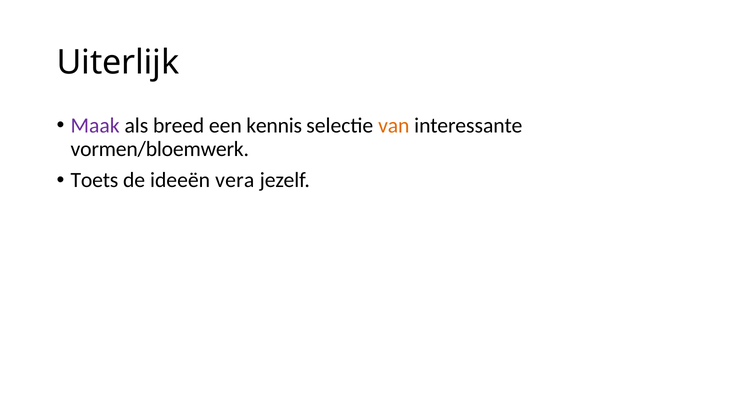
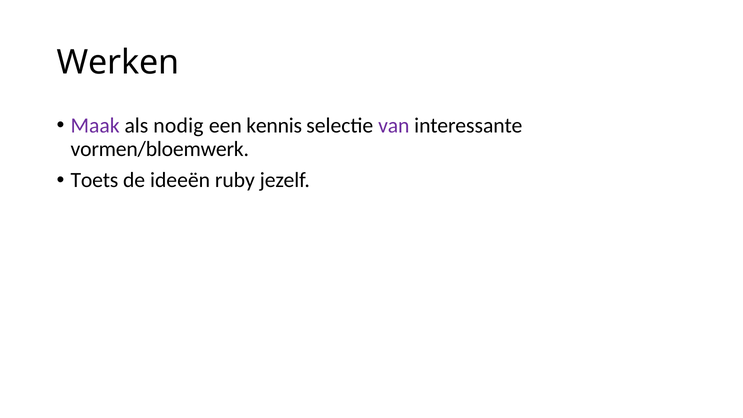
Uiterlijk: Uiterlijk -> Werken
breed: breed -> nodig
van colour: orange -> purple
vera: vera -> ruby
